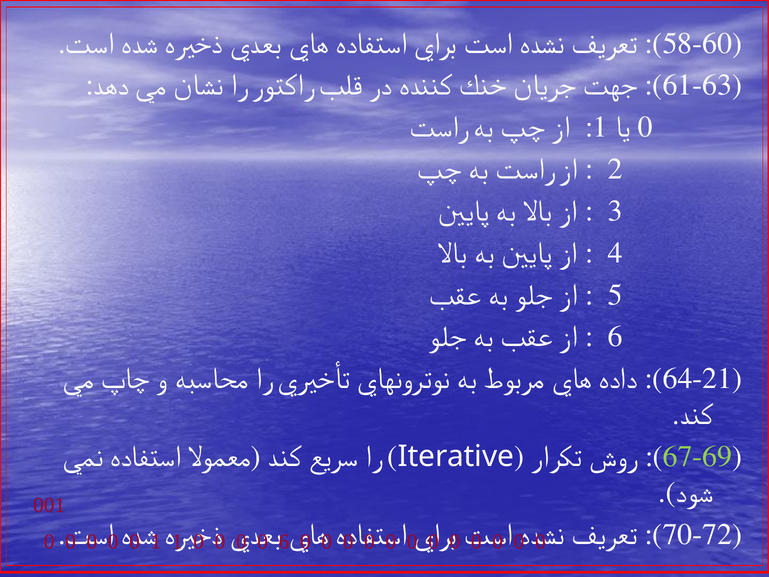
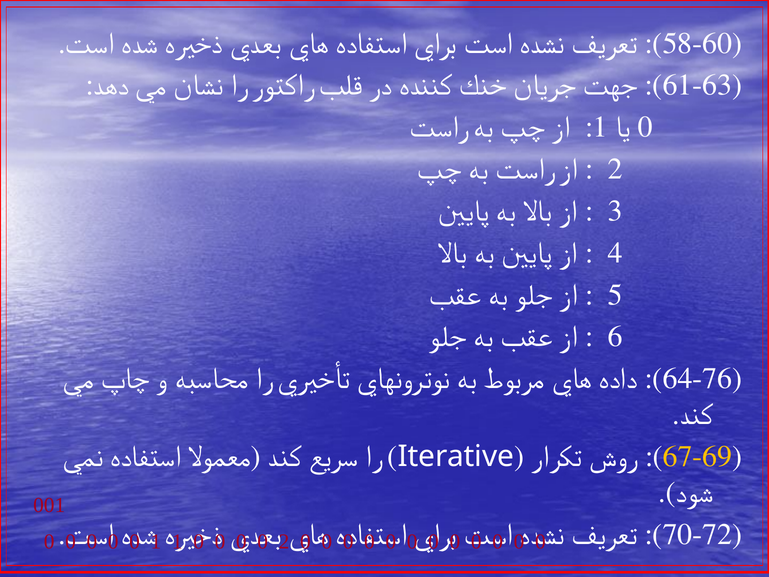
64-21: 64-21 -> 64-76
67-69 colour: light green -> yellow
6 at (284, 541): 6 -> 2
